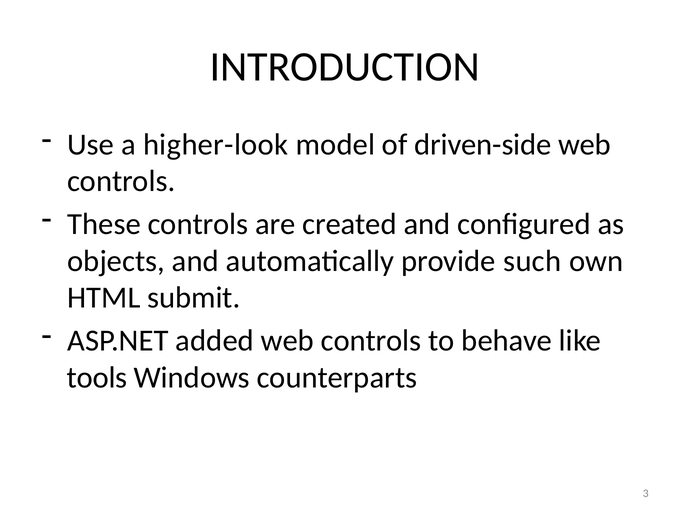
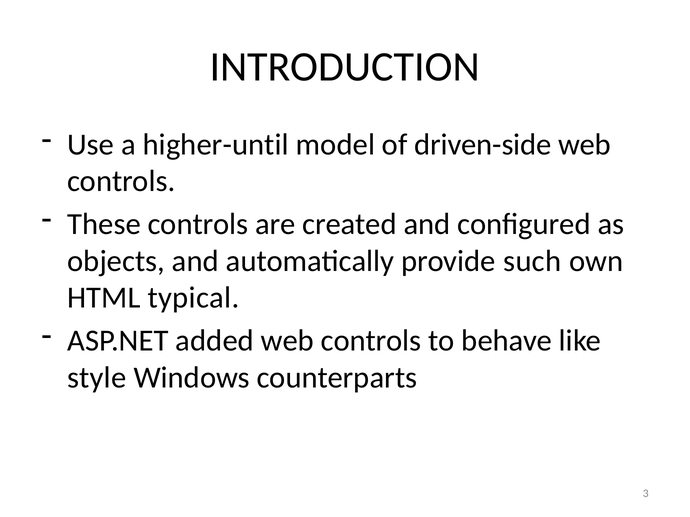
higher-look: higher-look -> higher-until
submit: submit -> typical
tools: tools -> style
